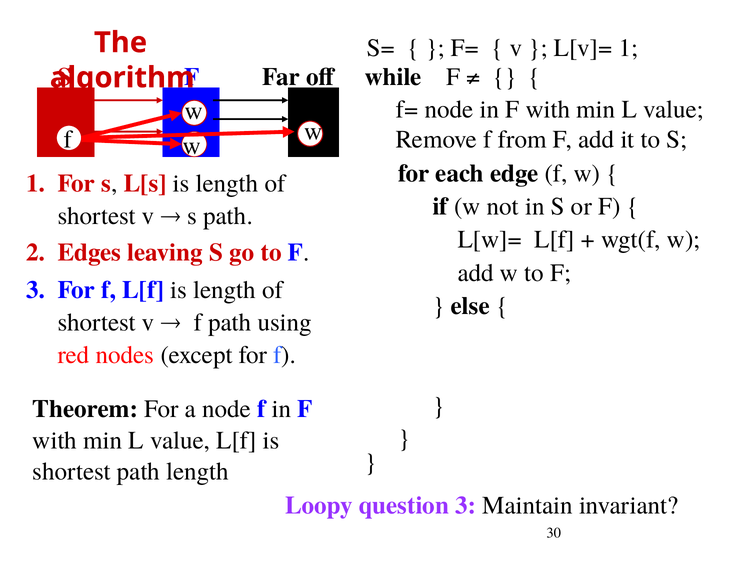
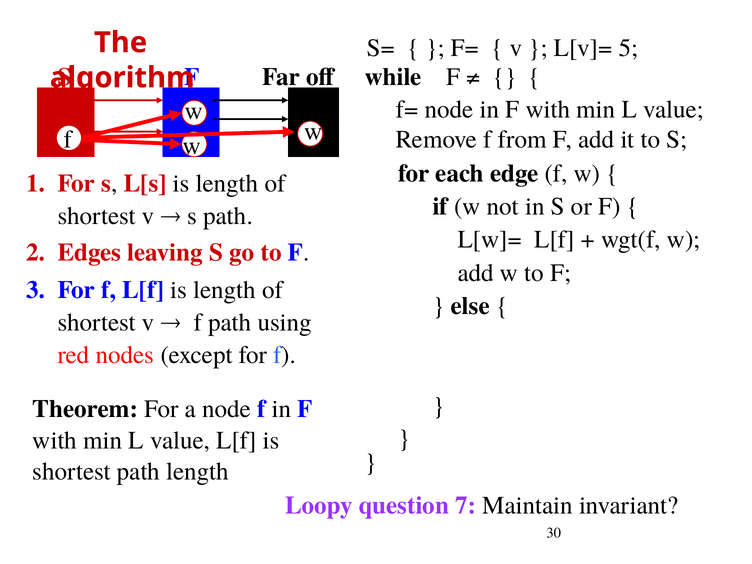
L[v]= 1: 1 -> 5
question 3: 3 -> 7
